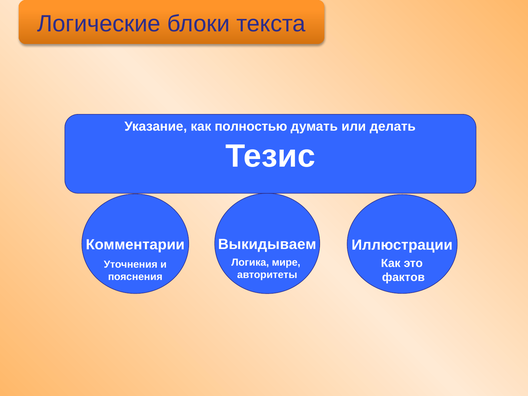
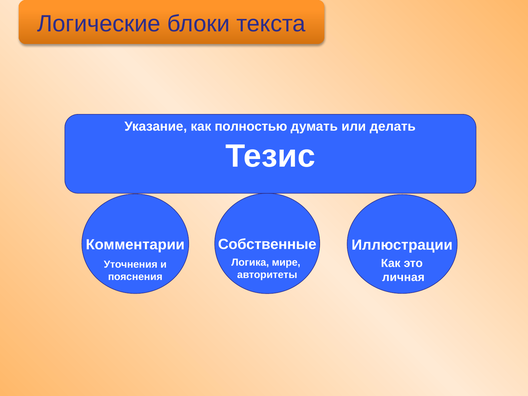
Выкидываем: Выкидываем -> Собственные
фактов: фактов -> личная
